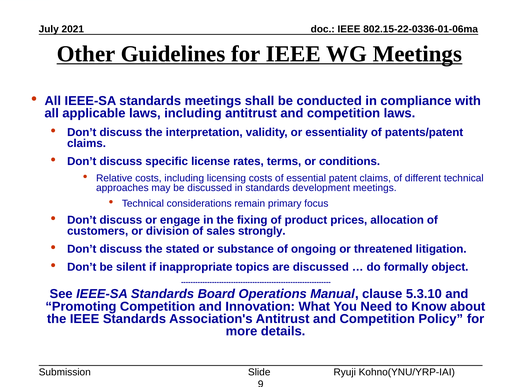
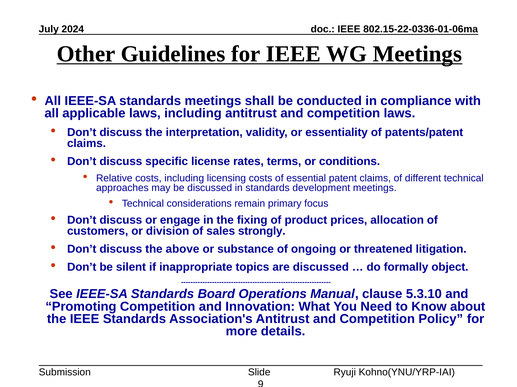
2021: 2021 -> 2024
stated: stated -> above
